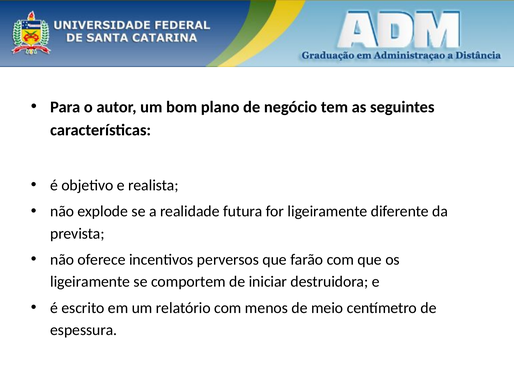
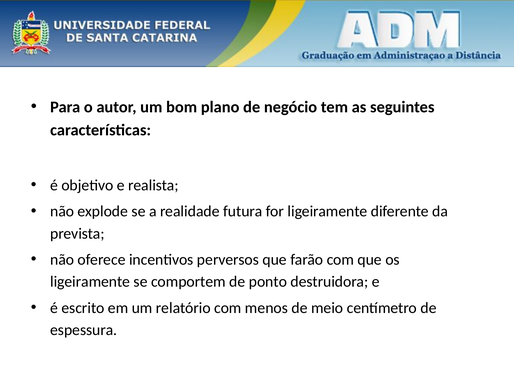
iniciar: iniciar -> ponto
